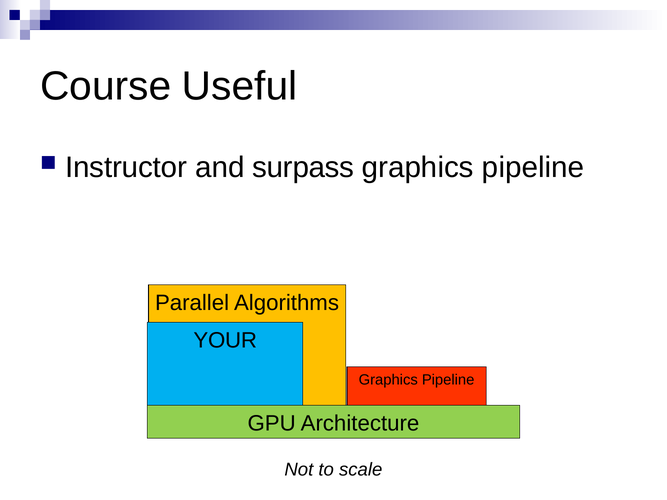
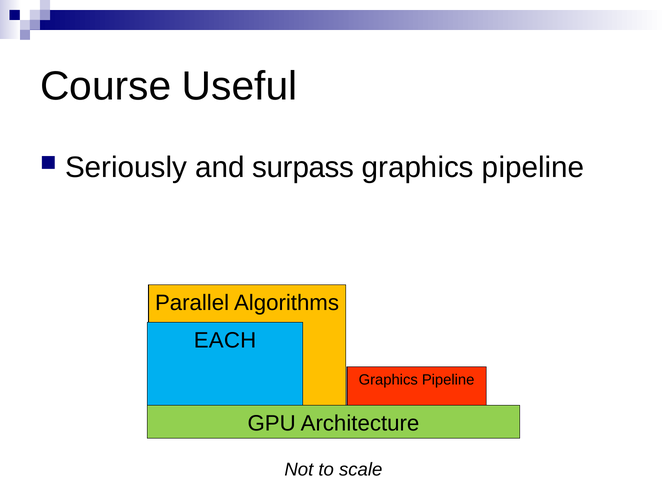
Instructor: Instructor -> Seriously
YOUR: YOUR -> EACH
